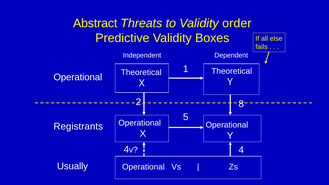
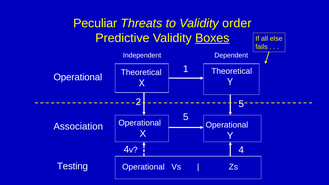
Abstract: Abstract -> Peculiar
Boxes underline: none -> present
2 8: 8 -> 5
Registrants: Registrants -> Association
Usually: Usually -> Testing
